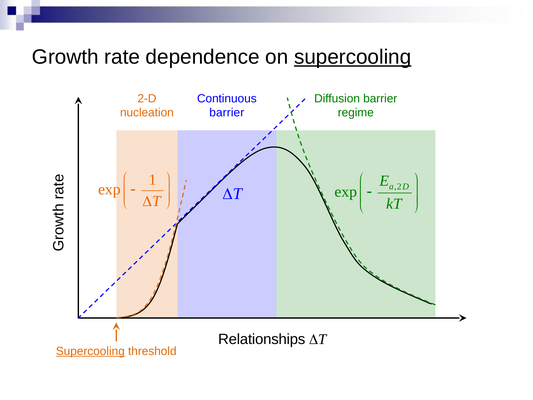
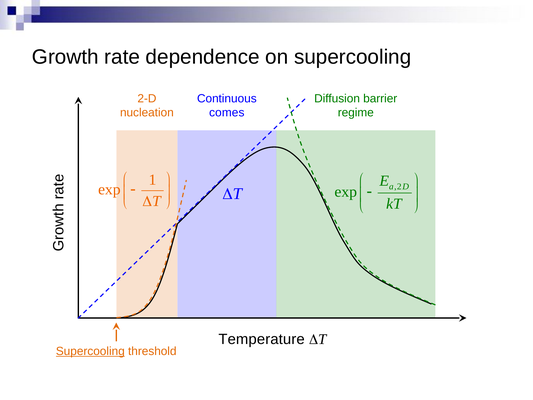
supercooling at (353, 57) underline: present -> none
barrier at (227, 113): barrier -> comes
Relationships: Relationships -> Temperature
